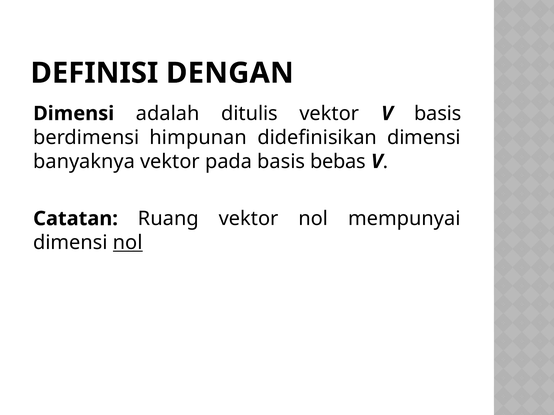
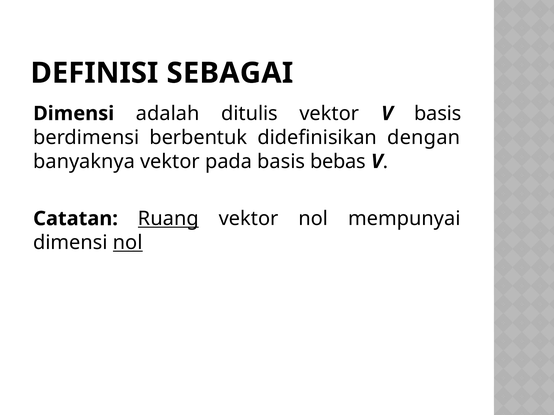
DENGAN: DENGAN -> SEBAGAI
himpunan: himpunan -> berbentuk
didefinisikan dimensi: dimensi -> dengan
Ruang underline: none -> present
